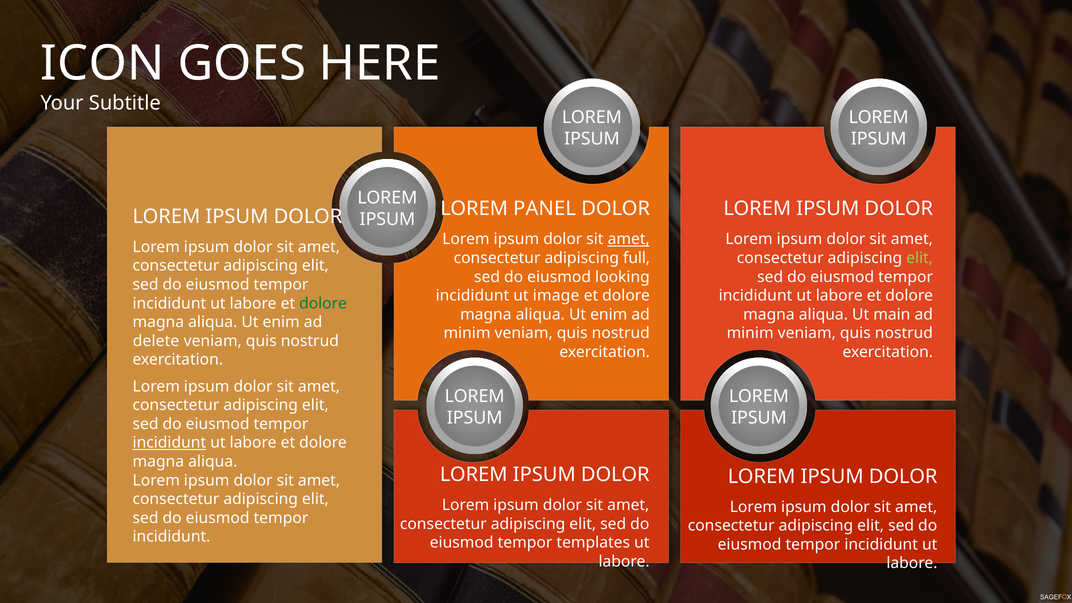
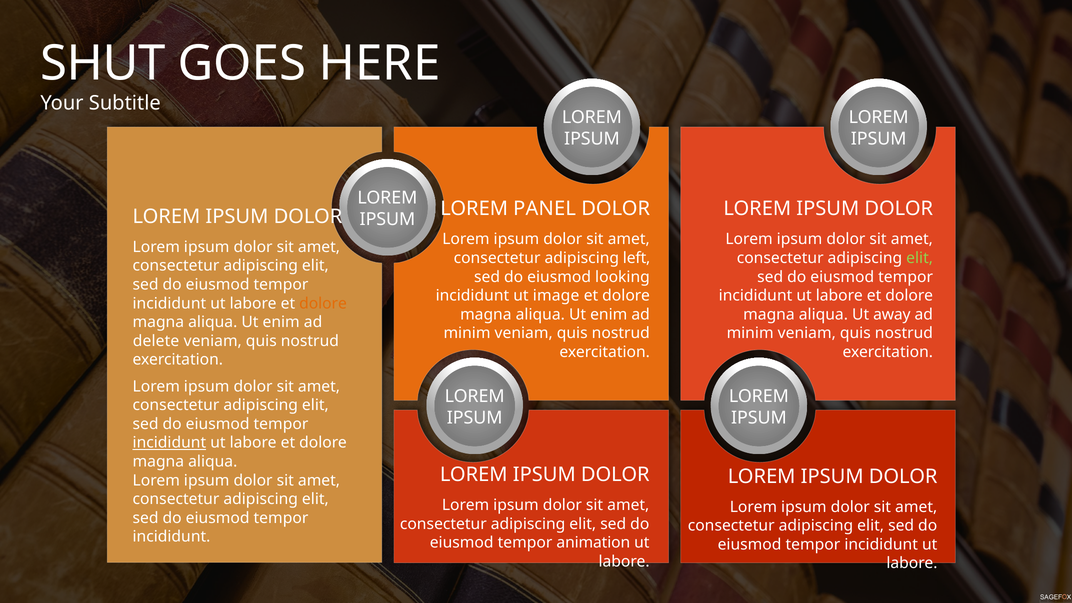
ICON: ICON -> SHUT
amet at (629, 239) underline: present -> none
full: full -> left
dolore at (323, 303) colour: green -> orange
main: main -> away
templates: templates -> animation
